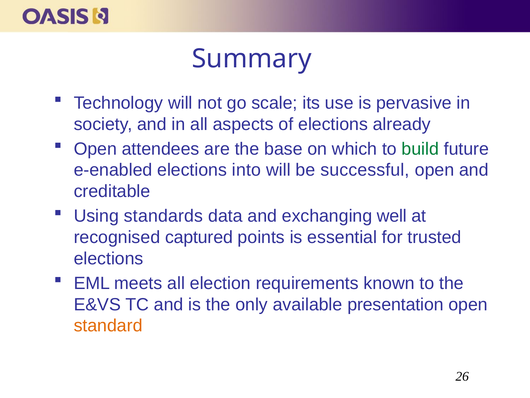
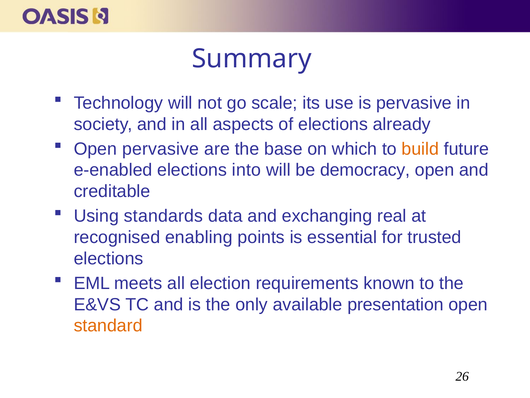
Open attendees: attendees -> pervasive
build colour: green -> orange
successful: successful -> democracy
well: well -> real
captured: captured -> enabling
